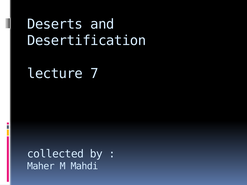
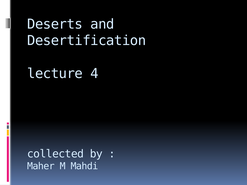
7: 7 -> 4
